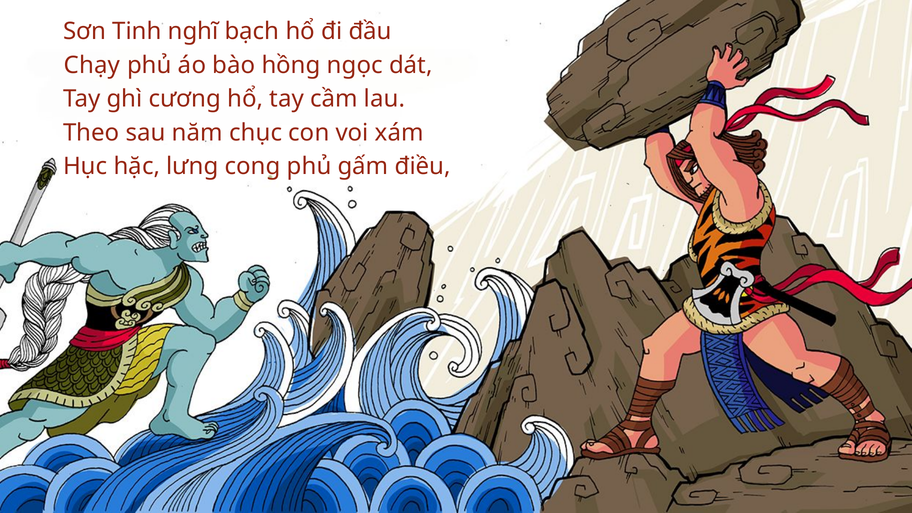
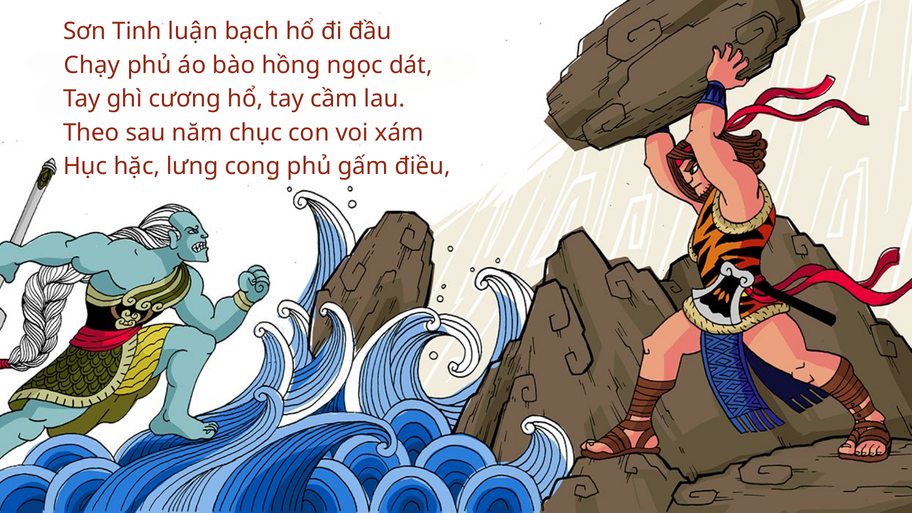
nghĩ: nghĩ -> luận
